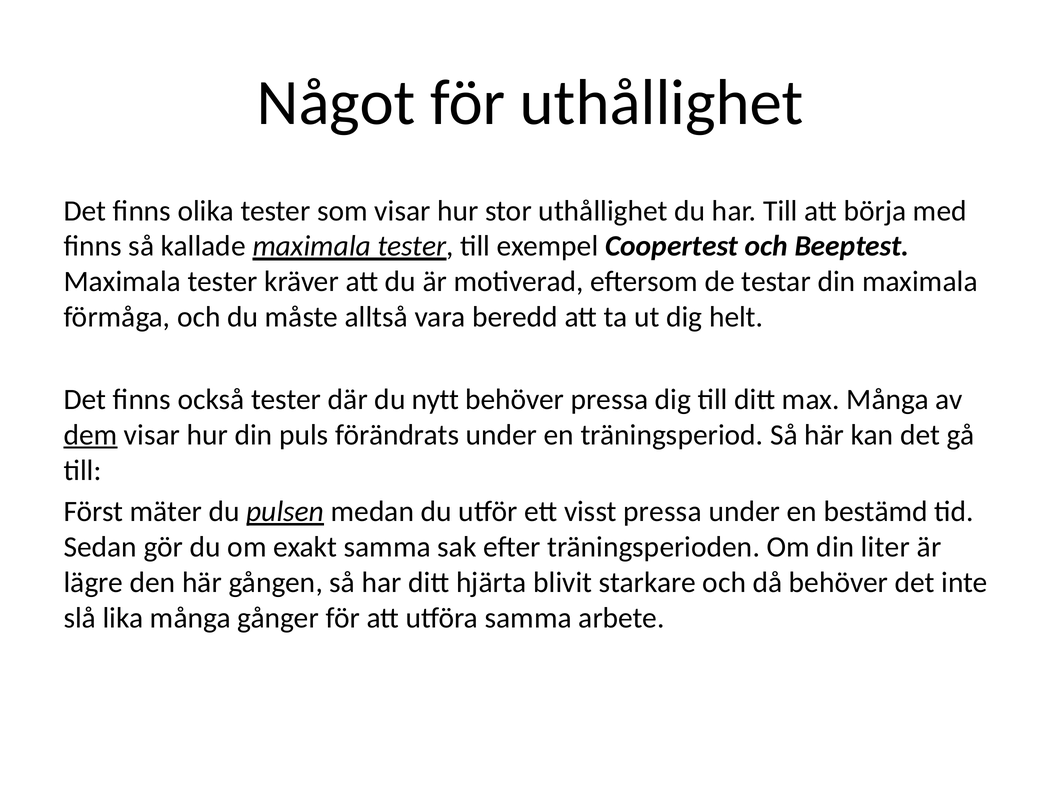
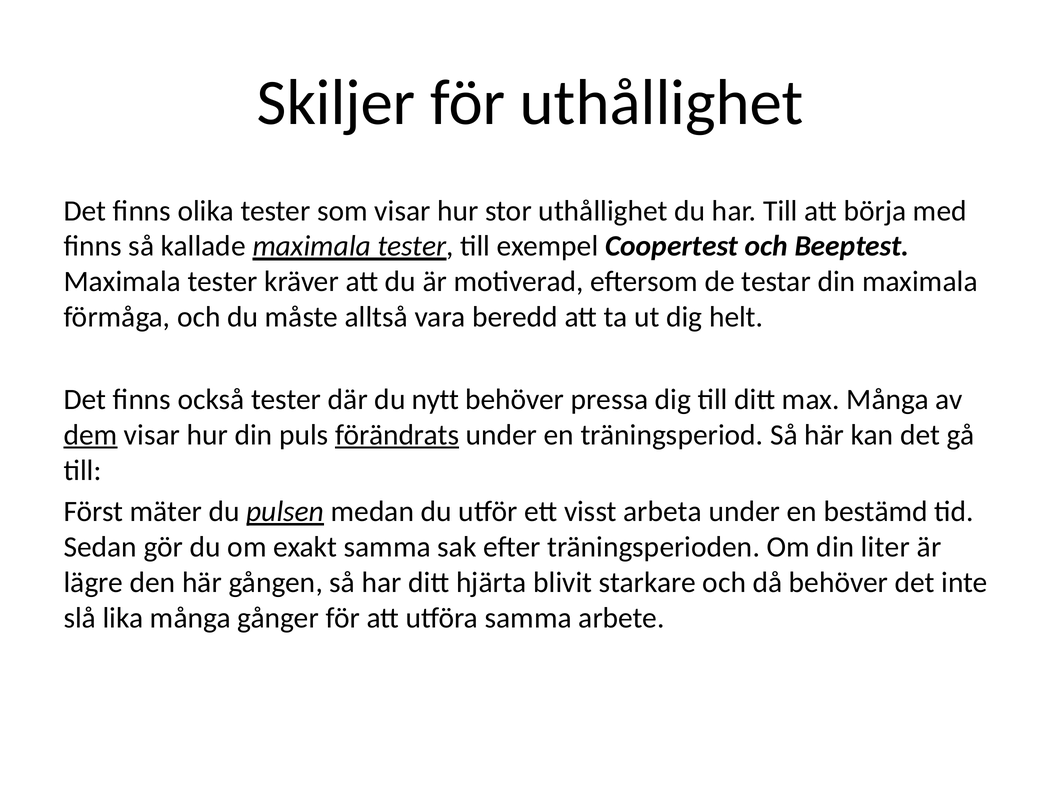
Något: Något -> Skiljer
förändrats underline: none -> present
visst pressa: pressa -> arbeta
